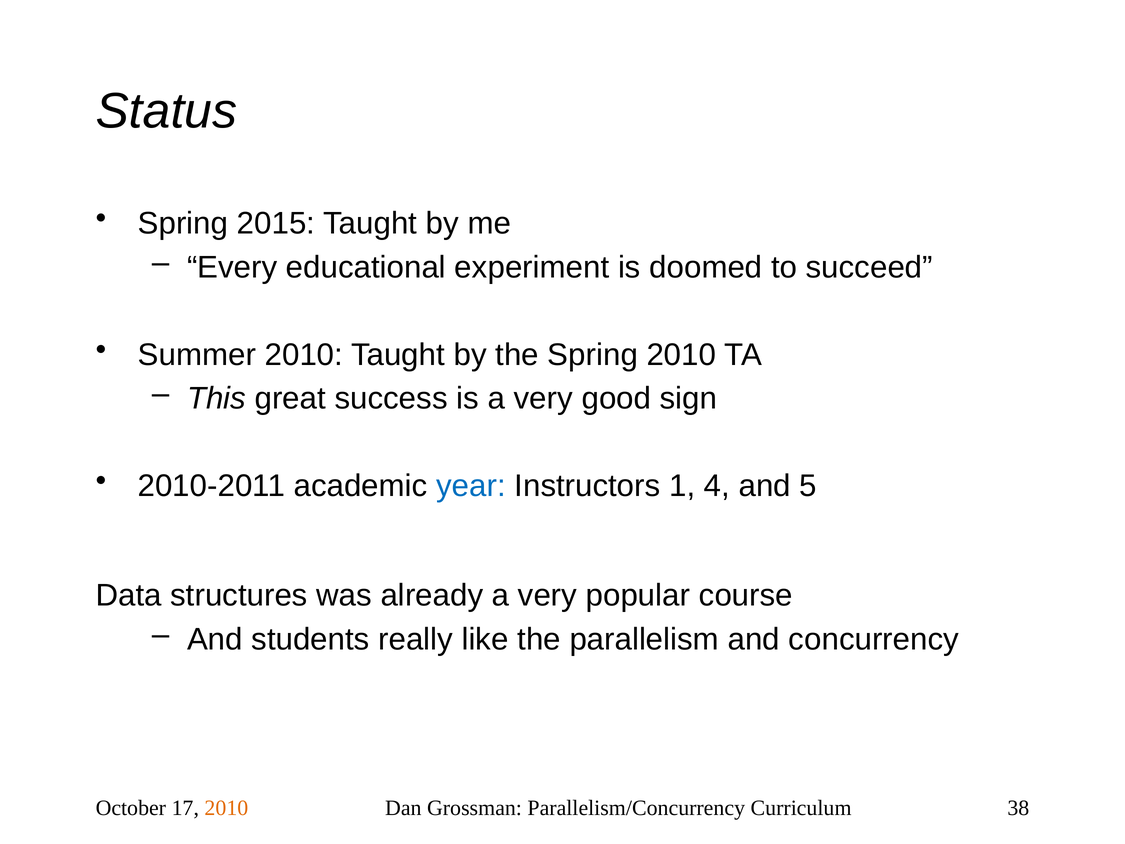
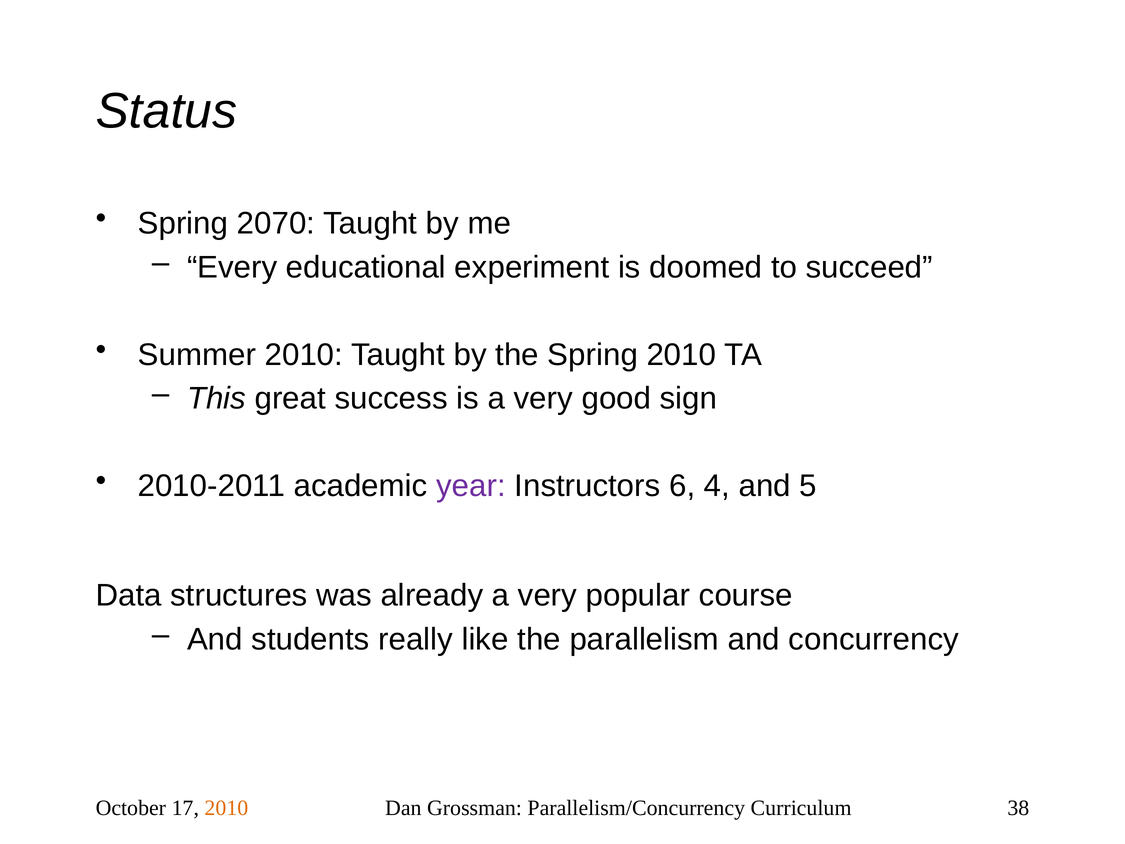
2015: 2015 -> 2070
year colour: blue -> purple
1: 1 -> 6
